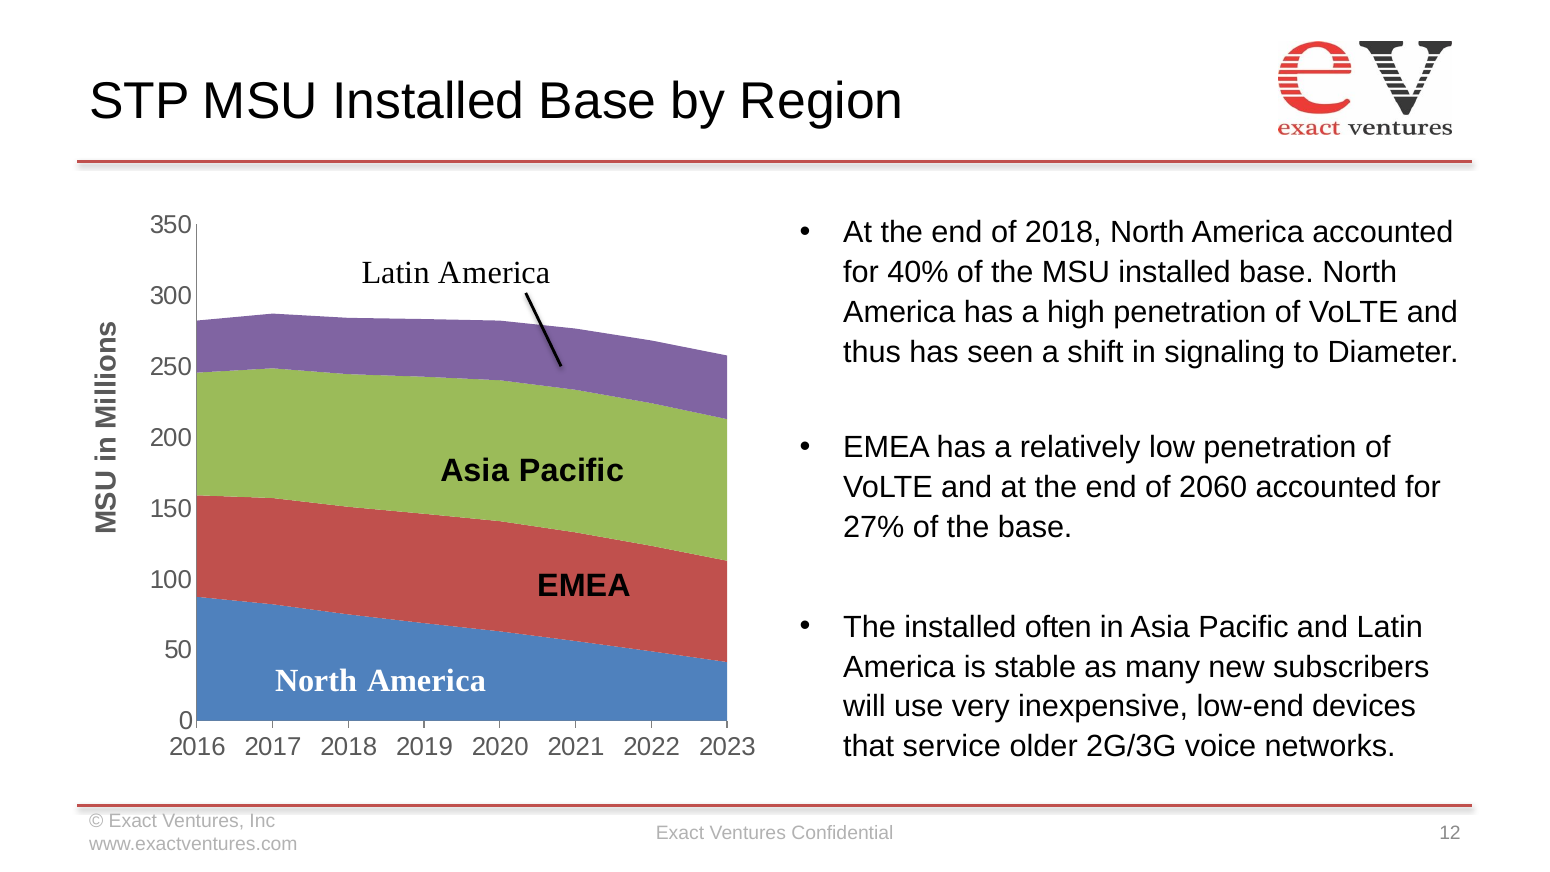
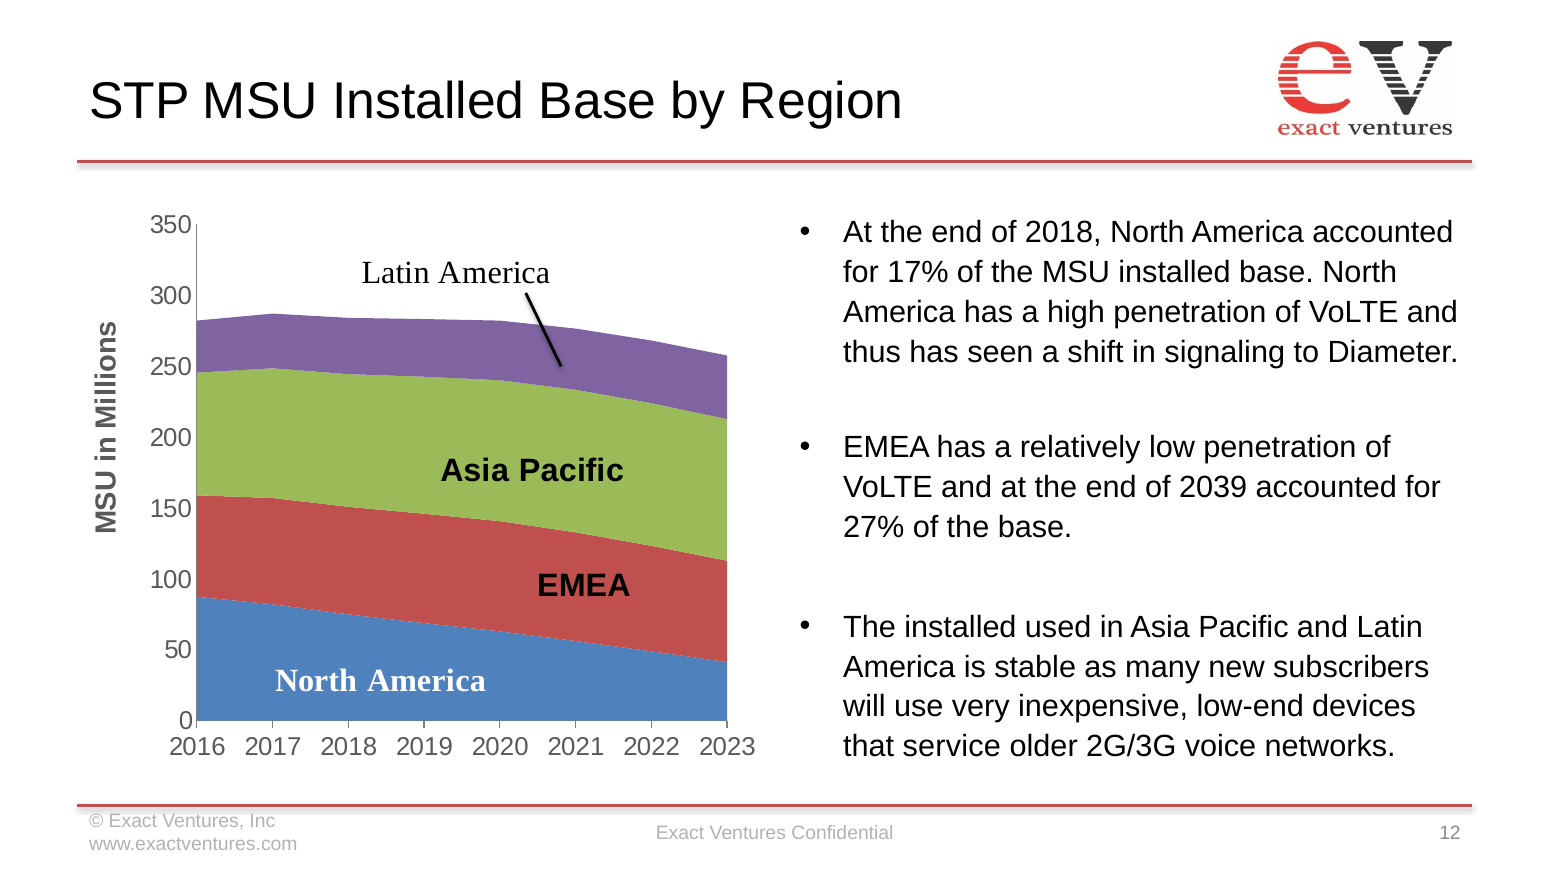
40%: 40% -> 17%
2060: 2060 -> 2039
often: often -> used
